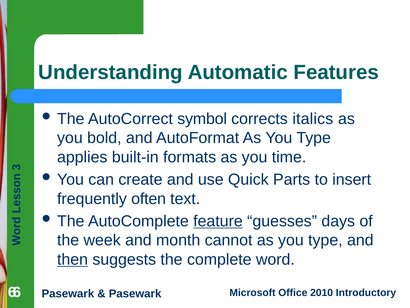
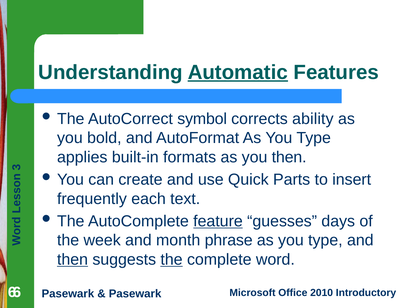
Automatic underline: none -> present
italics: italics -> ability
you time: time -> then
often: often -> each
cannot: cannot -> phrase
the at (172, 259) underline: none -> present
